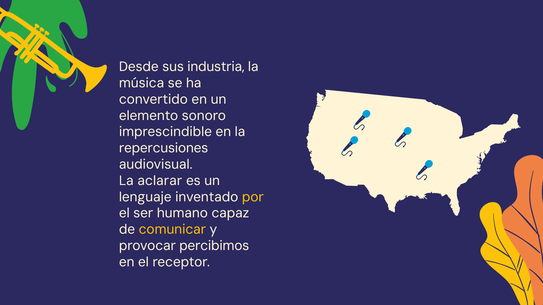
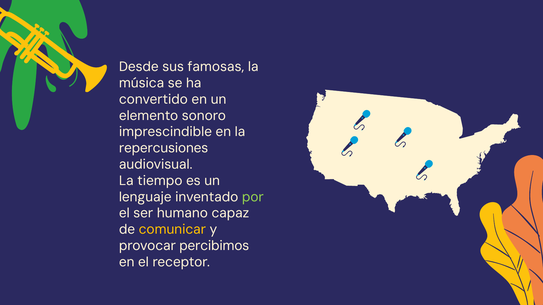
industria: industria -> famosas
aclarar: aclarar -> tiempo
por colour: yellow -> light green
